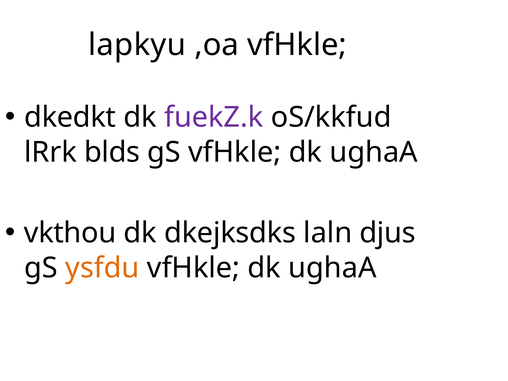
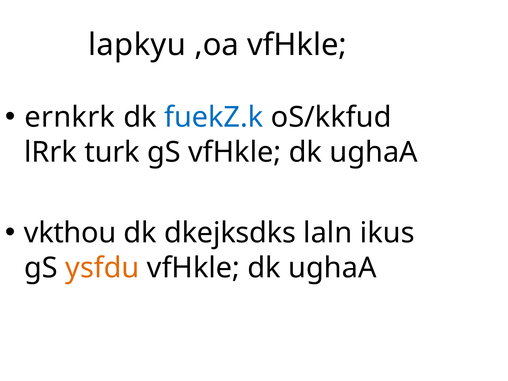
dkedkt: dkedkt -> ernkrk
fuekZ.k colour: purple -> blue
blds: blds -> turk
djus: djus -> ikus
